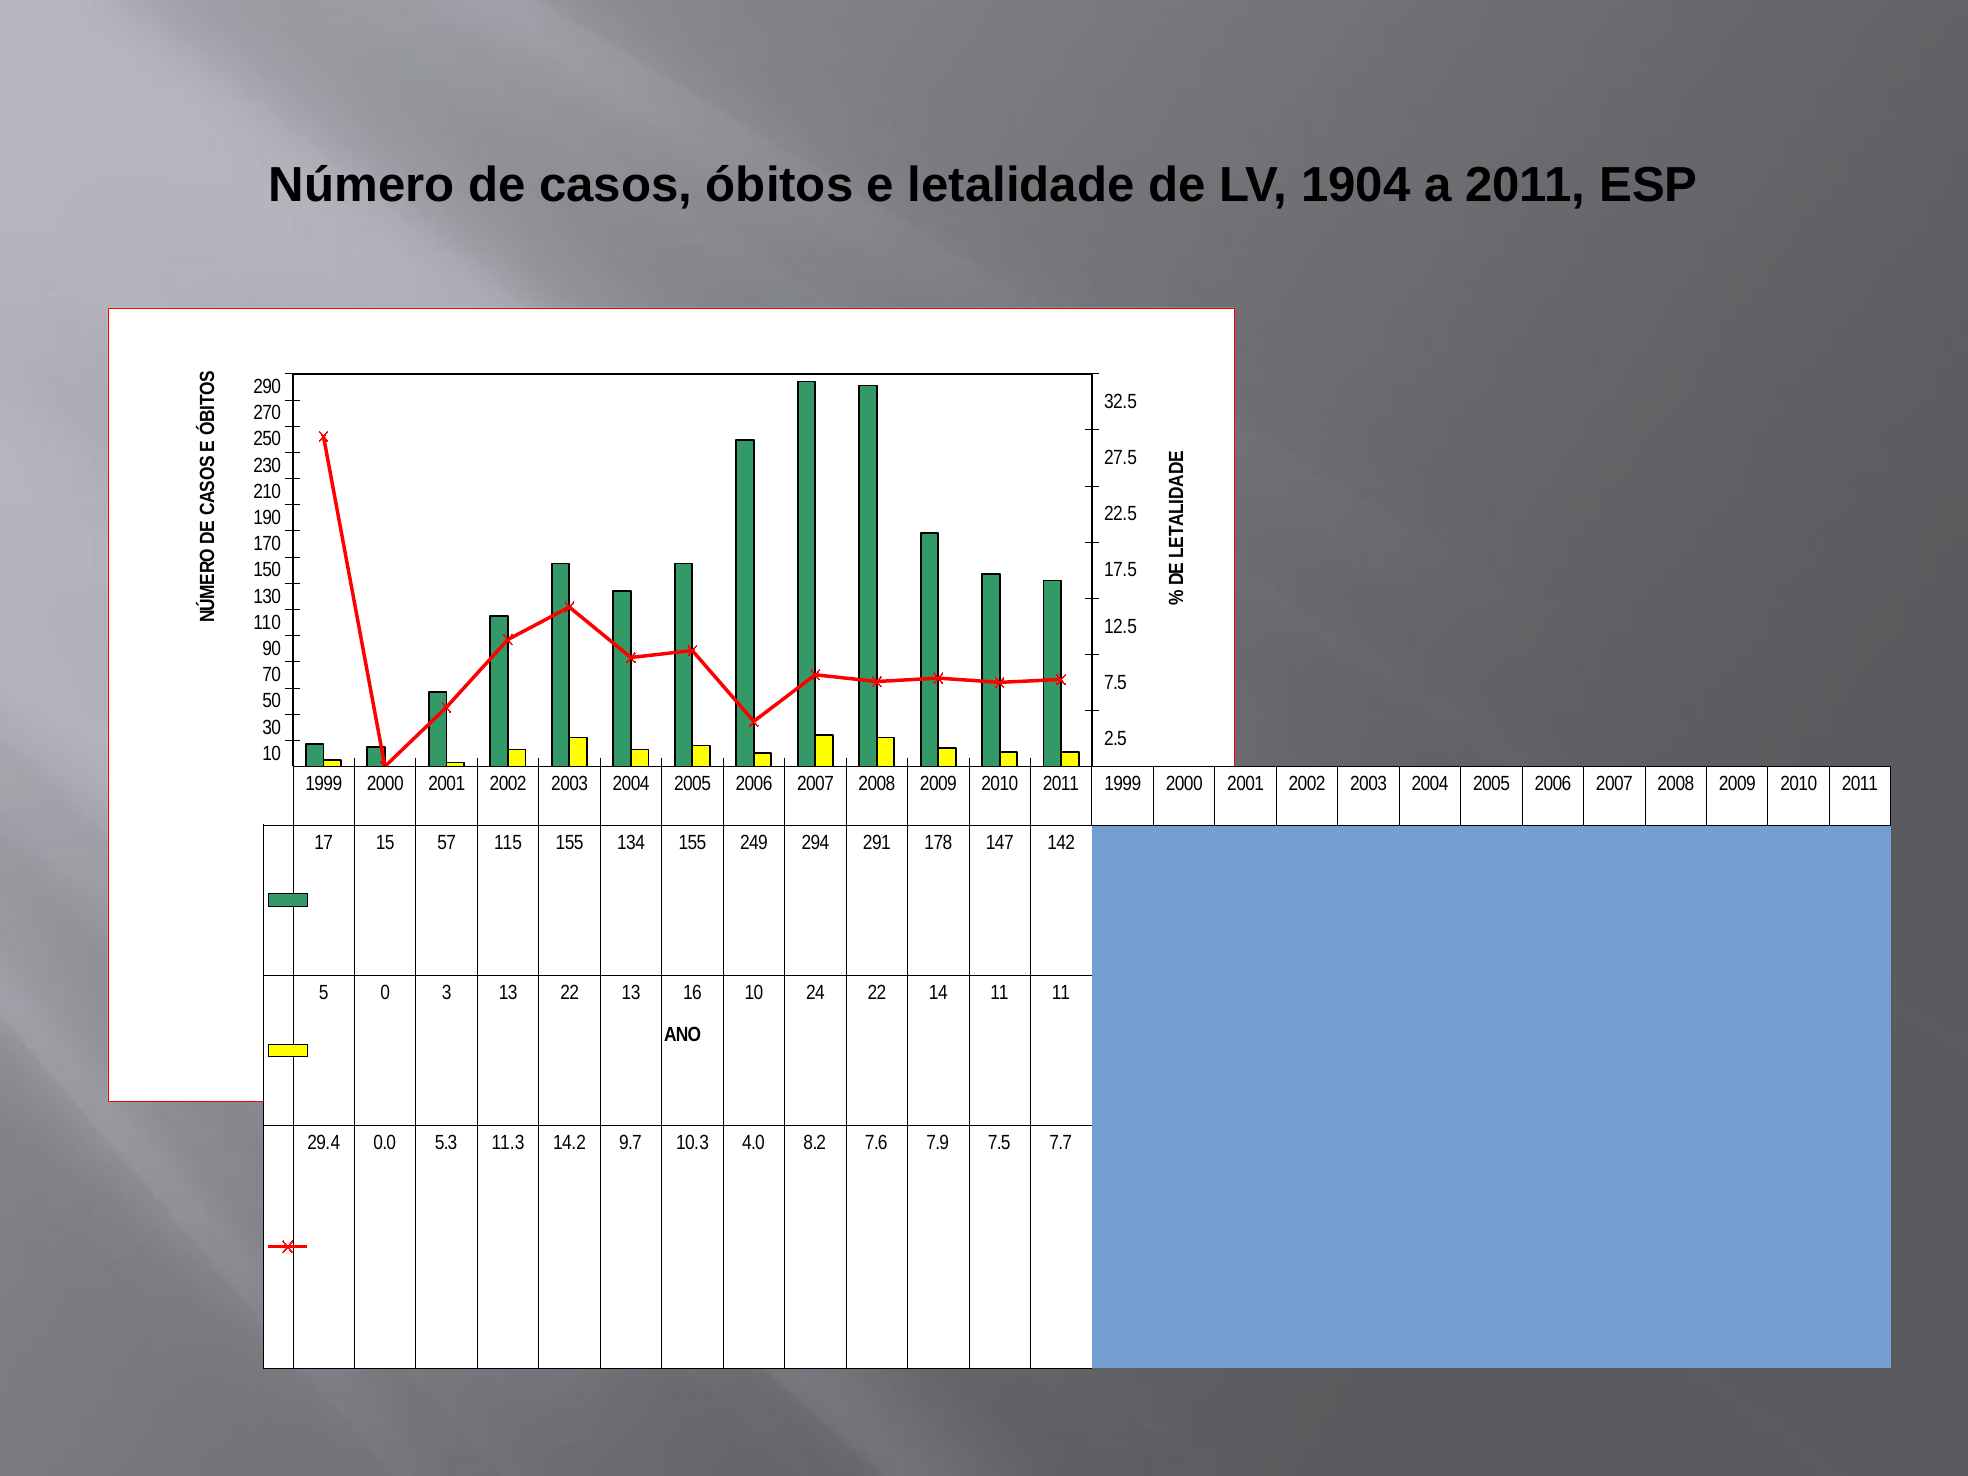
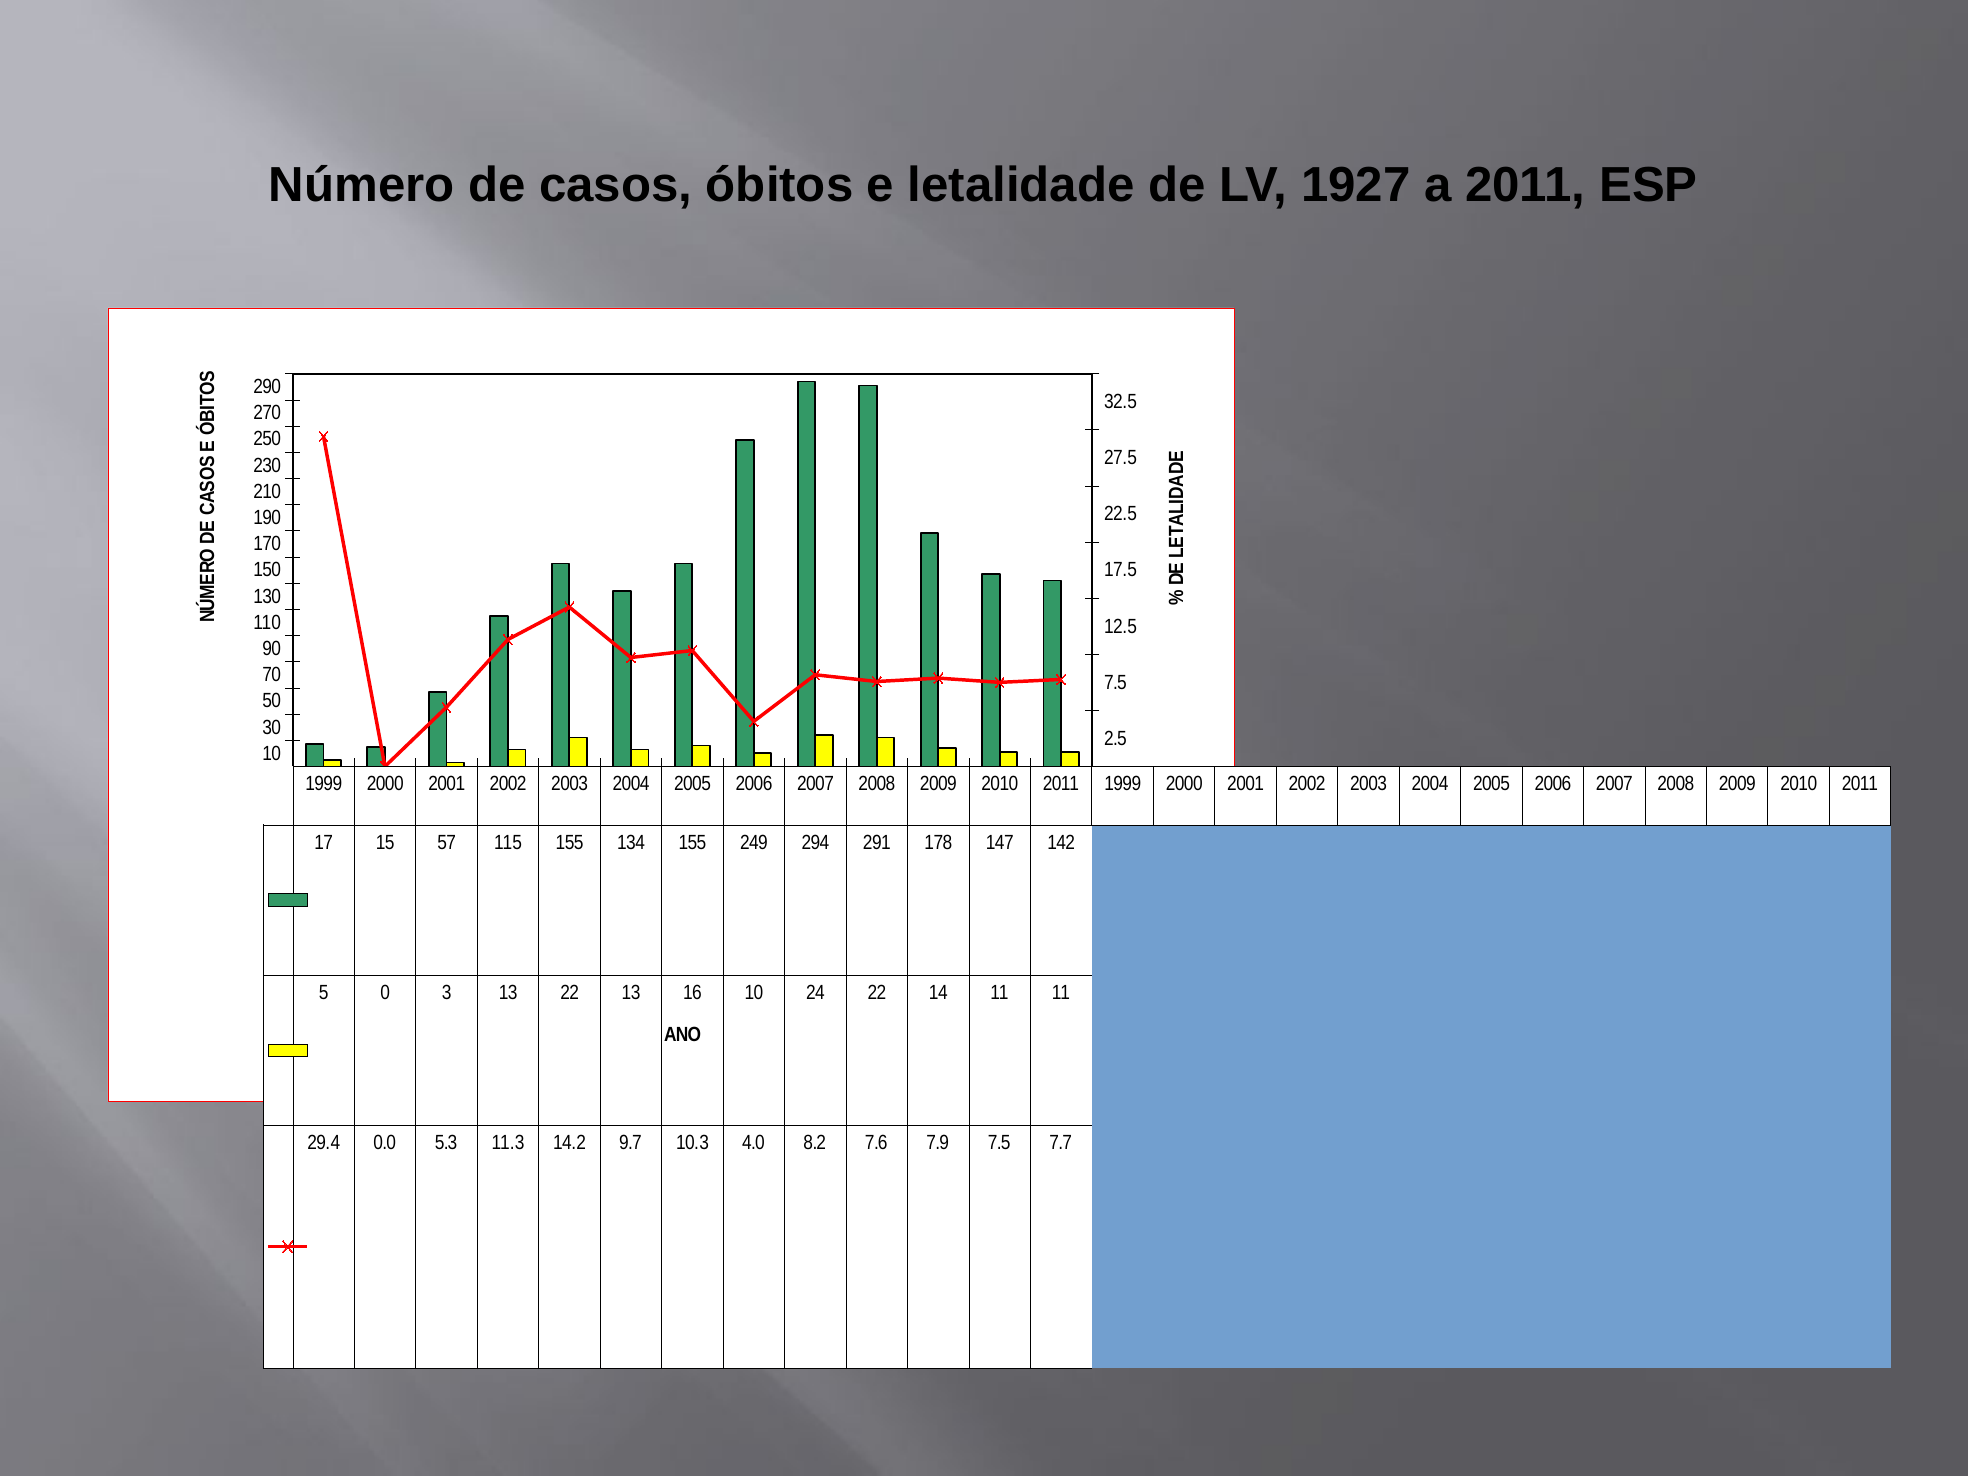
1904: 1904 -> 1927
